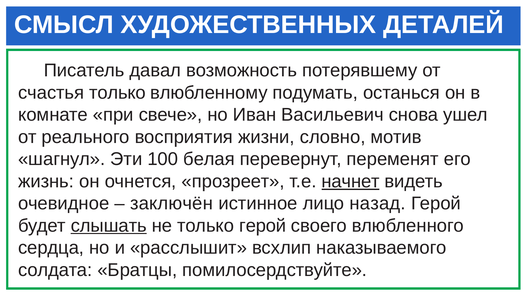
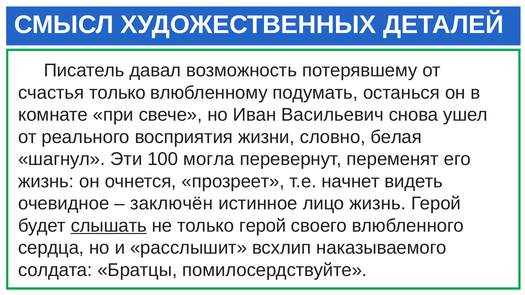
мотив: мотив -> белая
белая: белая -> могла
начнет underline: present -> none
лицо назад: назад -> жизнь
